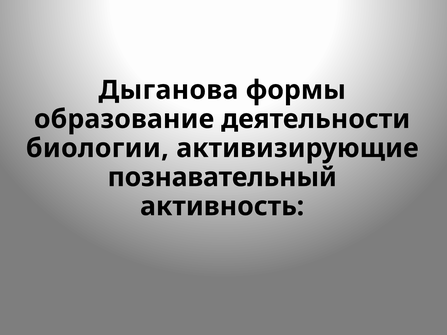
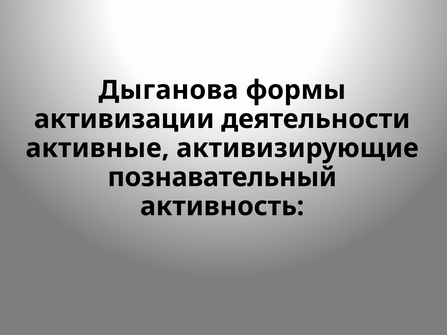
образование: образование -> активизации
биологии: биологии -> активные
